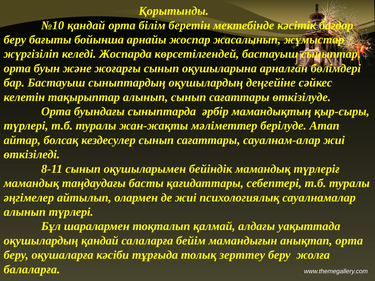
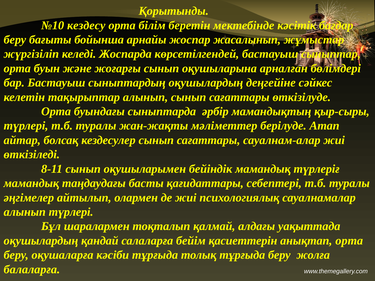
№10 қандай: қандай -> кездесу
мамандығын: мамандығын -> қасиеттерін
толық зерттеу: зерттеу -> тұрғыда
